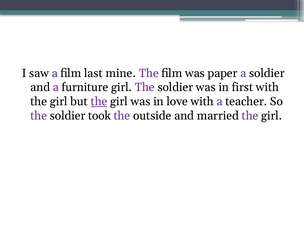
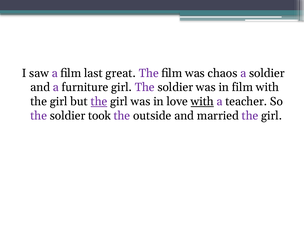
mine: mine -> great
paper: paper -> chaos
in first: first -> film
with at (202, 102) underline: none -> present
